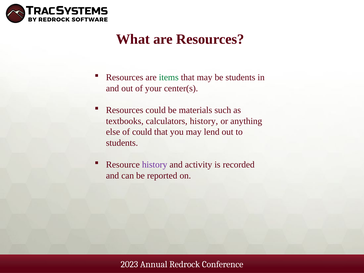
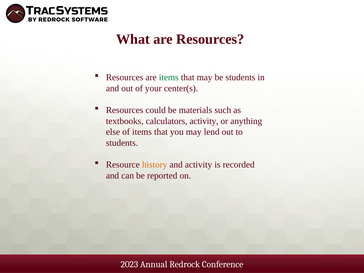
calculators history: history -> activity
of could: could -> items
history at (155, 165) colour: purple -> orange
